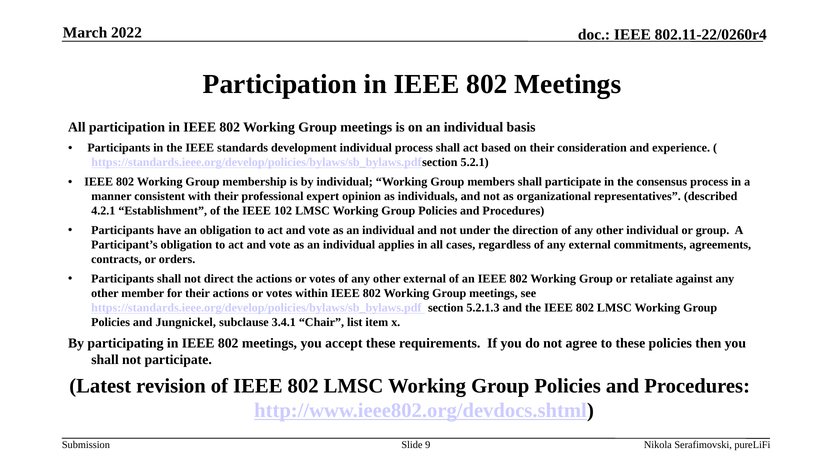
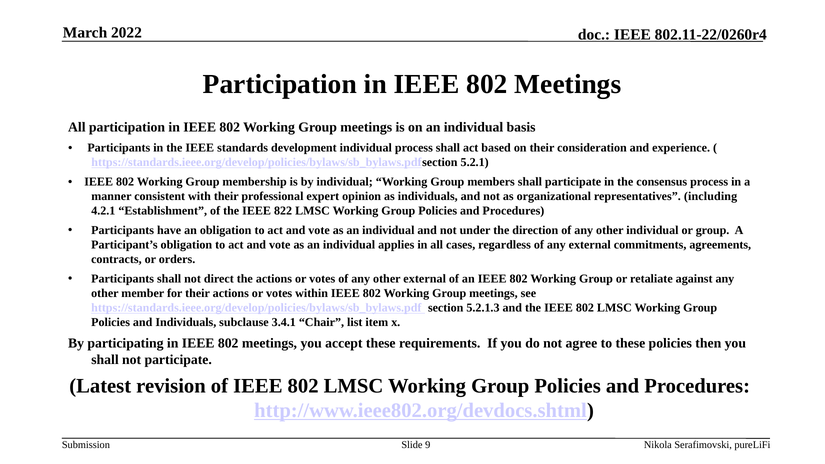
described: described -> including
102: 102 -> 822
and Jungnickel: Jungnickel -> Individuals
